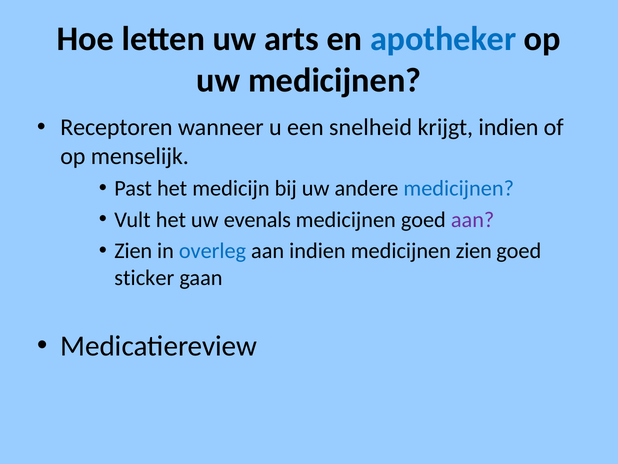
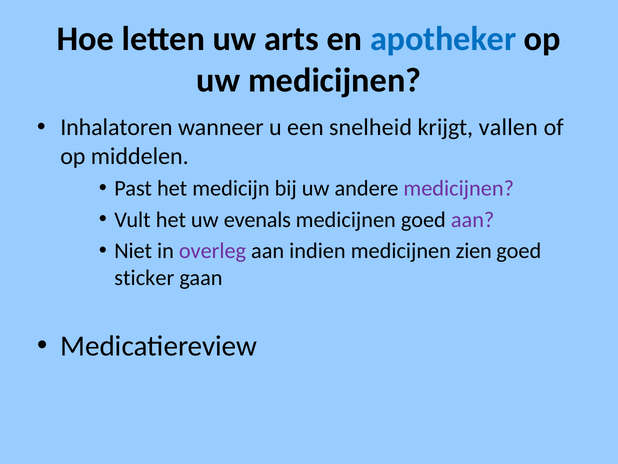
Receptoren: Receptoren -> Inhalatoren
krijgt indien: indien -> vallen
menselijk: menselijk -> middelen
medicijnen at (459, 188) colour: blue -> purple
Zien at (133, 251): Zien -> Niet
overleg colour: blue -> purple
